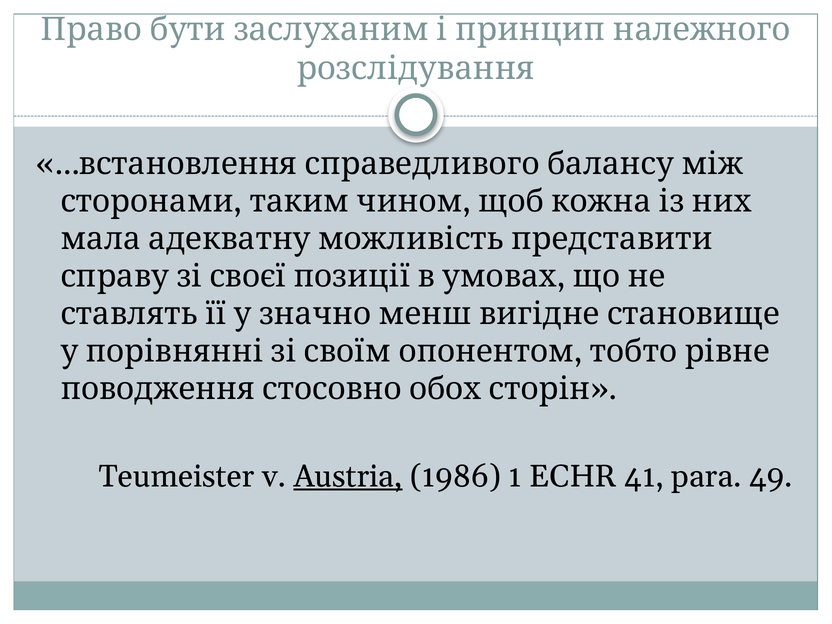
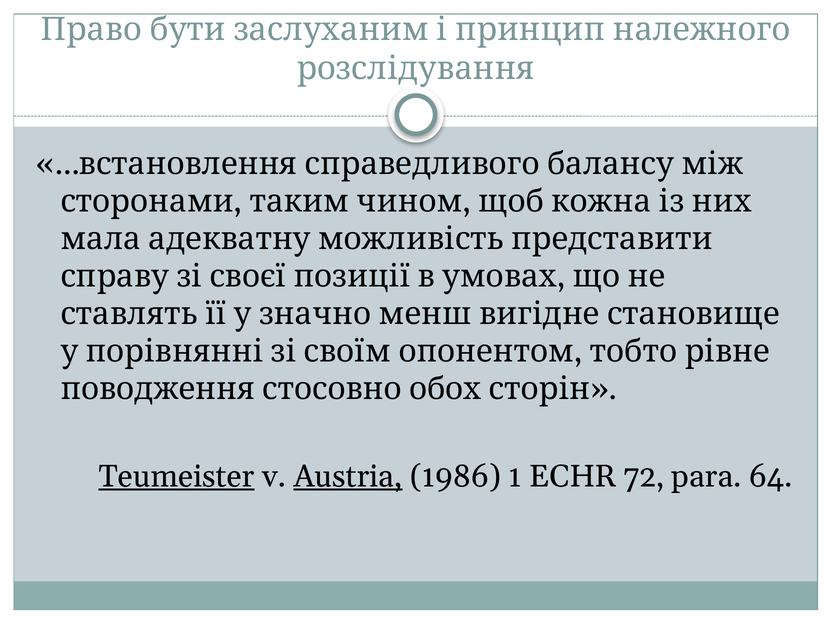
Teumeister underline: none -> present
41: 41 -> 72
49: 49 -> 64
